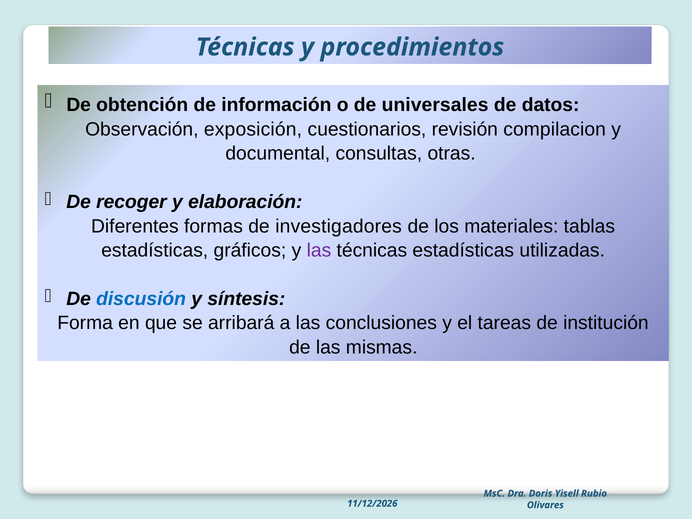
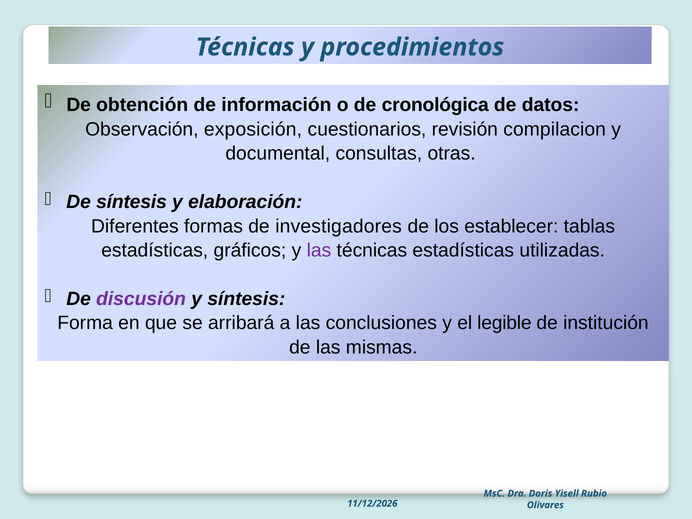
universales: universales -> cronológica
De recoger: recoger -> síntesis
materiales: materiales -> establecer
discusión colour: blue -> purple
tareas: tareas -> legible
